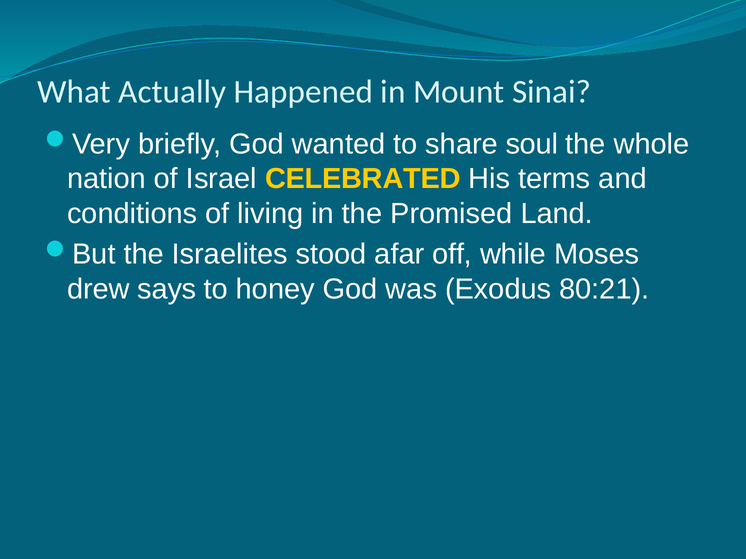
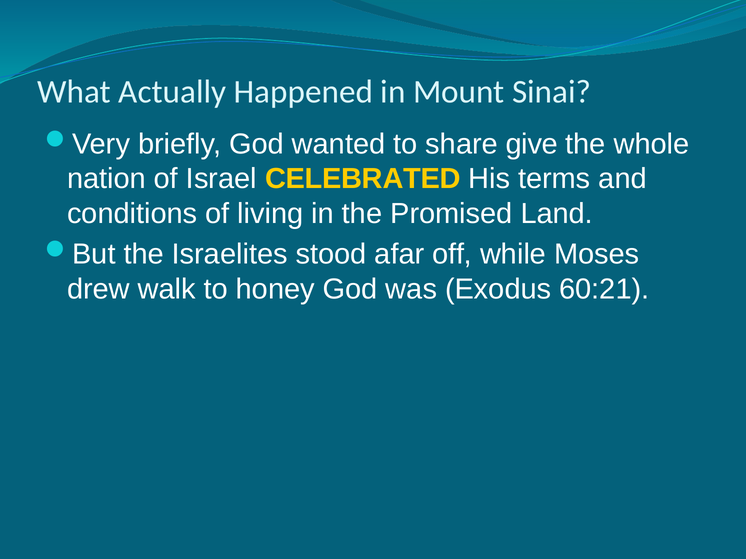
soul: soul -> give
says: says -> walk
80:21: 80:21 -> 60:21
